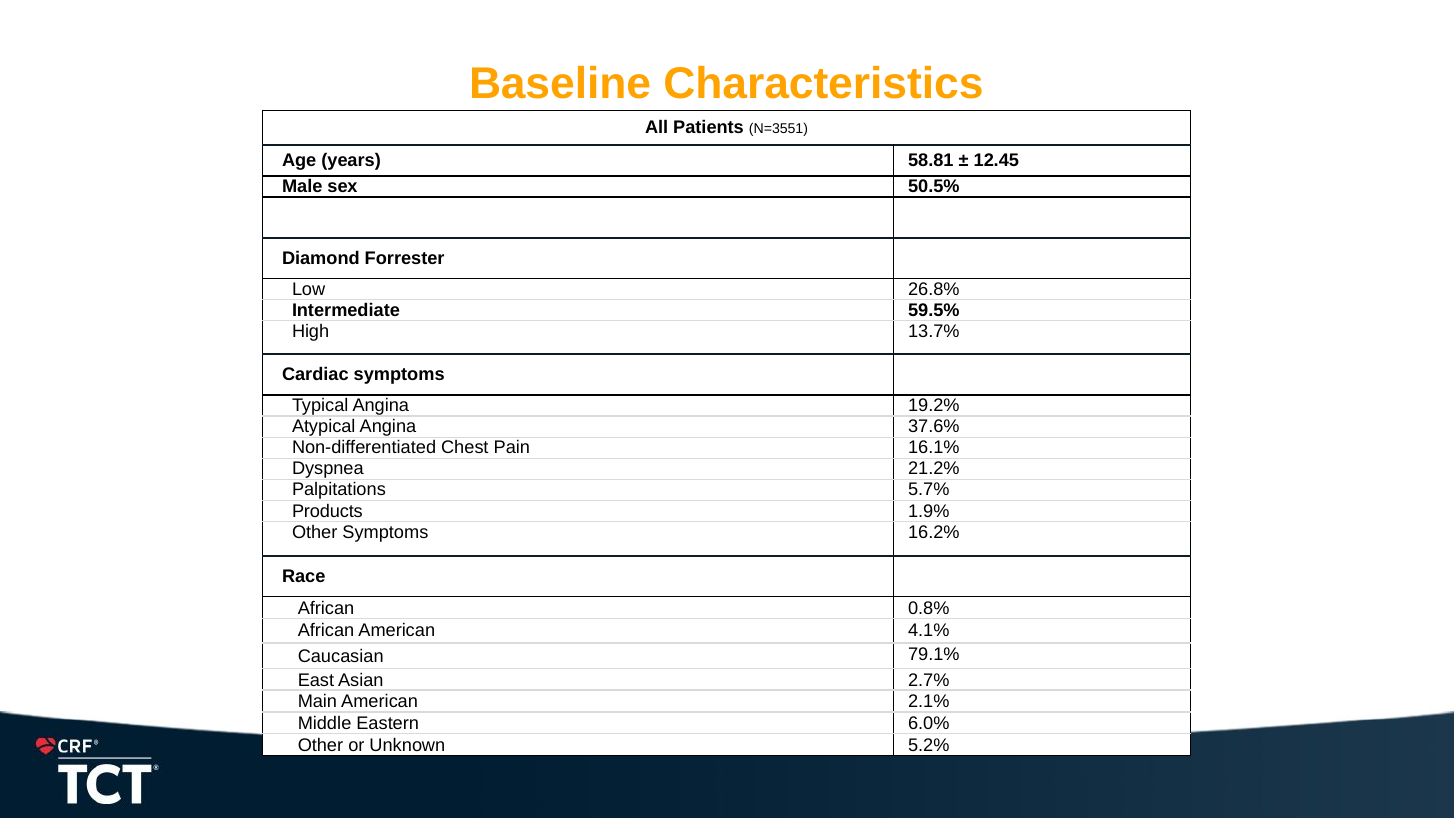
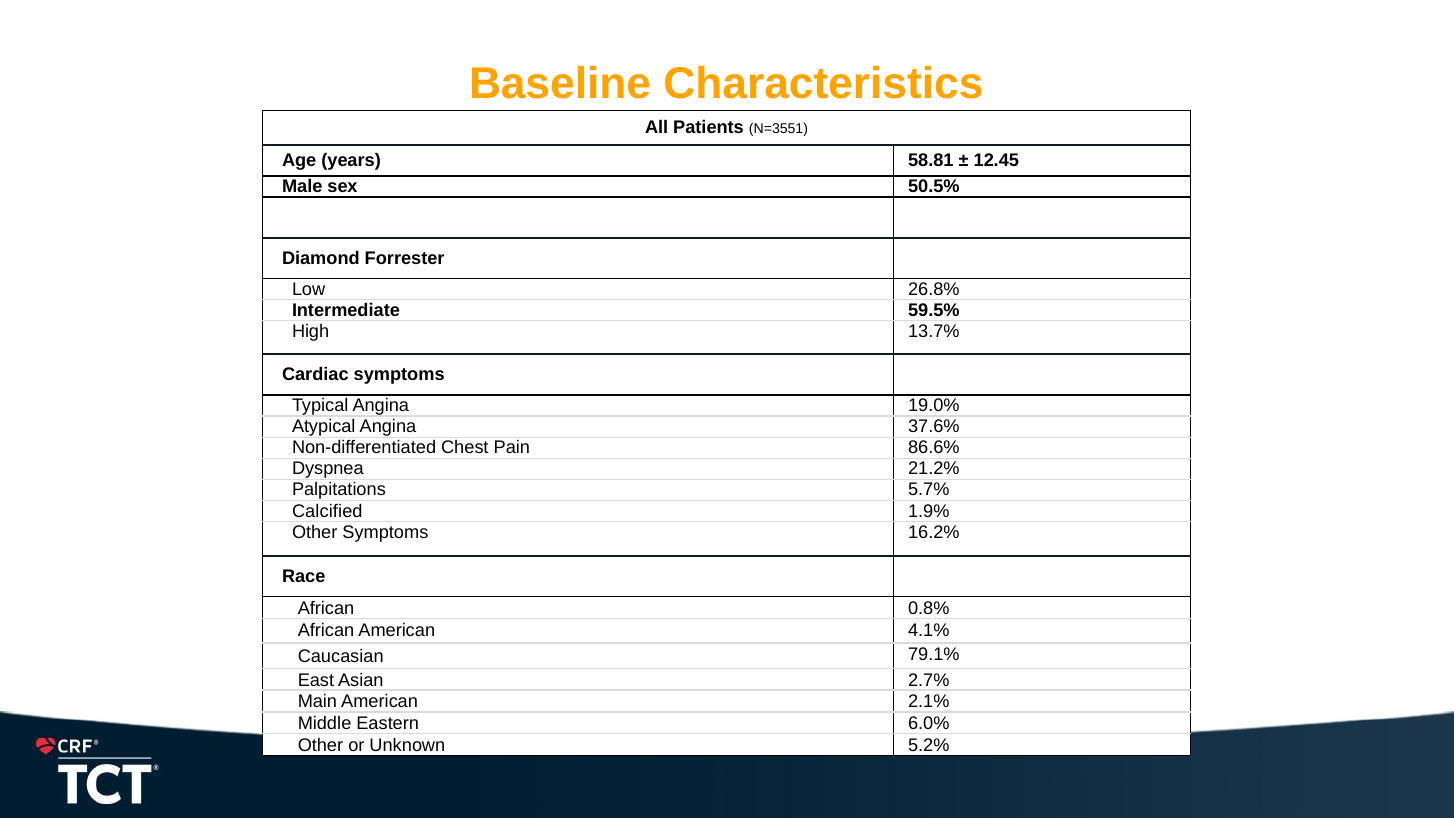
19.2%: 19.2% -> 19.0%
16.1%: 16.1% -> 86.6%
Products: Products -> Calcified
